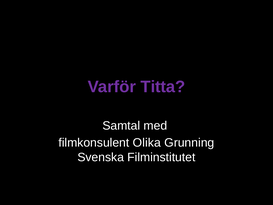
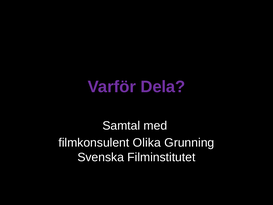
Titta: Titta -> Dela
